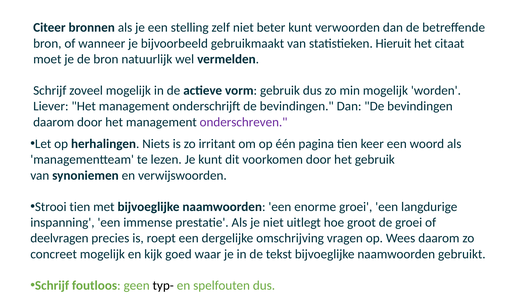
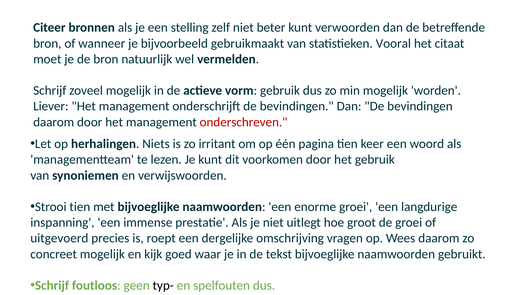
Hieruit: Hieruit -> Vooral
onderschreven colour: purple -> red
deelvragen: deelvragen -> uitgevoerd
